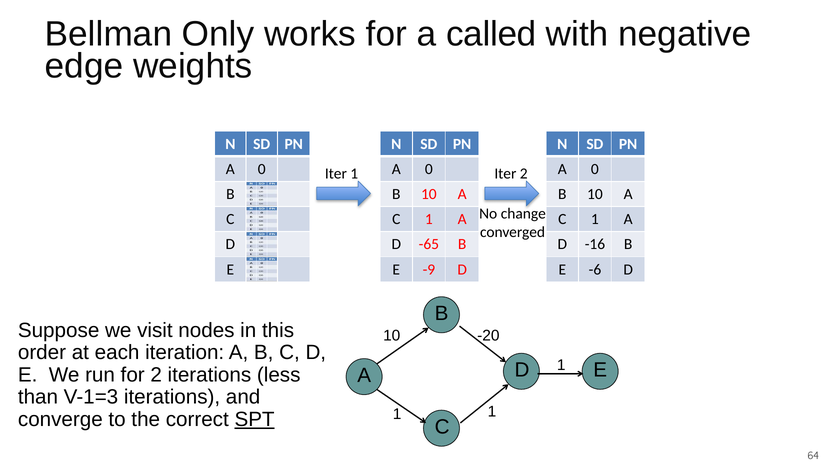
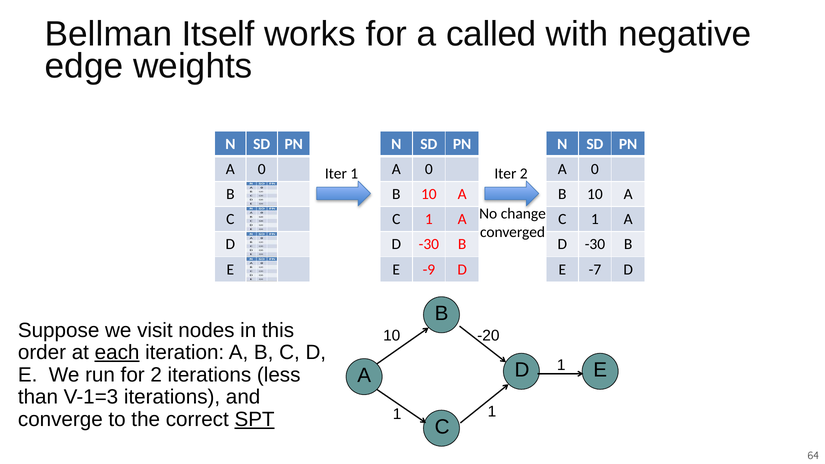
Only: Only -> Itself
-65 at (429, 244): -65 -> -30
-16 at (595, 244): -16 -> -30
-6: -6 -> -7
each underline: none -> present
